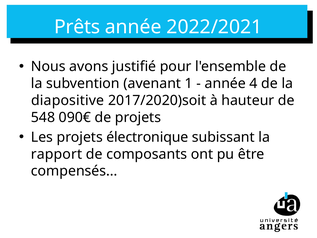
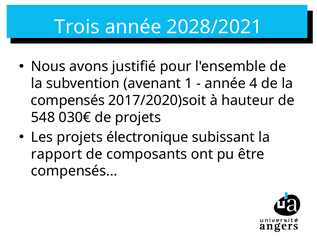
Prêts: Prêts -> Trois
2022/2021: 2022/2021 -> 2028/2021
diapositive at (68, 100): diapositive -> compensés
090€: 090€ -> 030€
